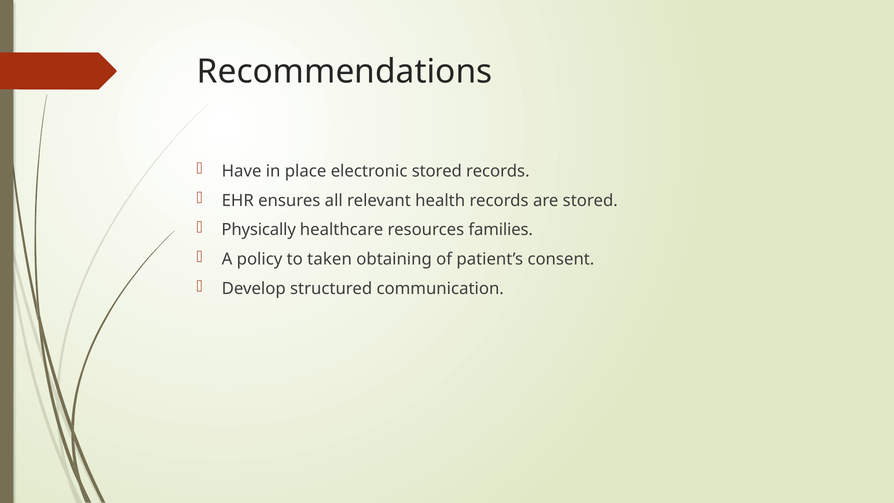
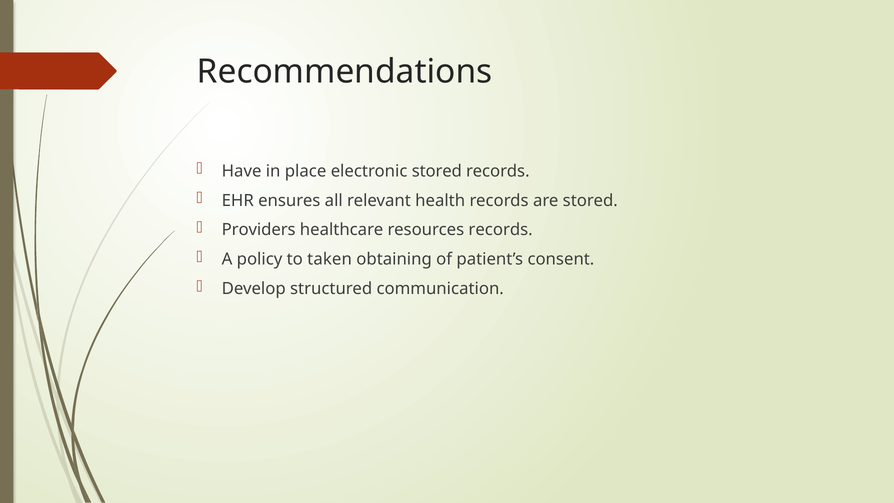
Physically: Physically -> Providers
resources families: families -> records
